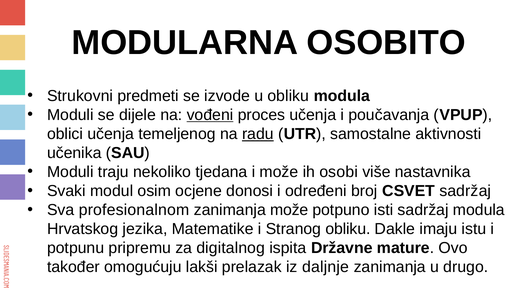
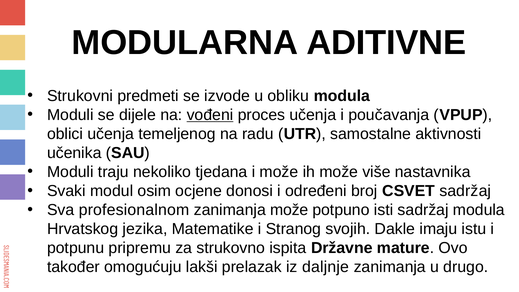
OSOBITO: OSOBITO -> ADITIVNE
radu underline: present -> none
ih osobi: osobi -> može
Stranog obliku: obliku -> svojih
digitalnog: digitalnog -> strukovno
